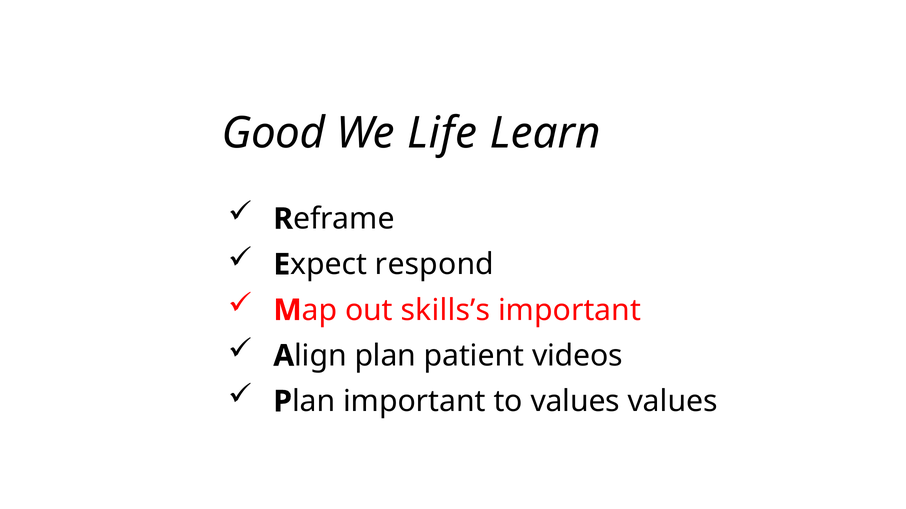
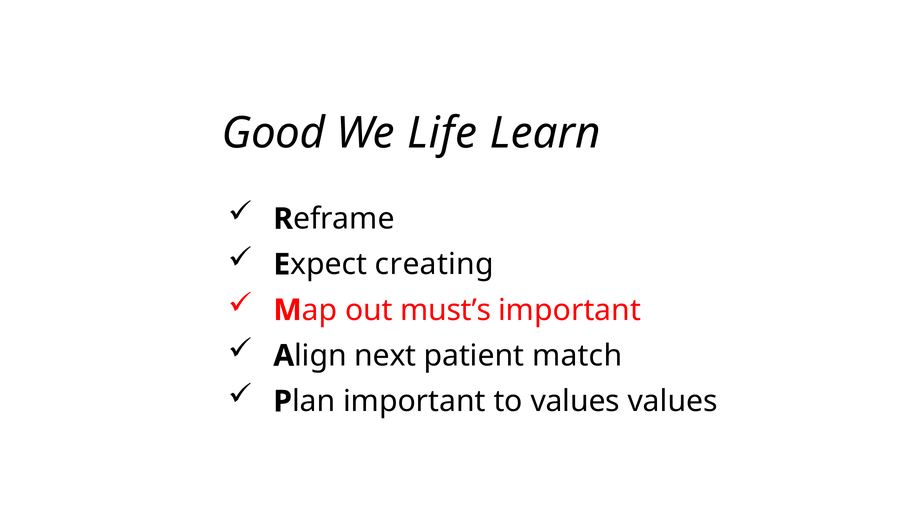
respond: respond -> creating
skills’s: skills’s -> must’s
plan: plan -> next
videos: videos -> match
